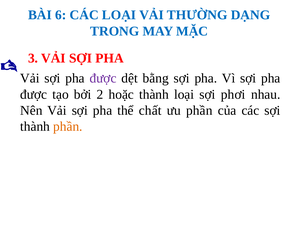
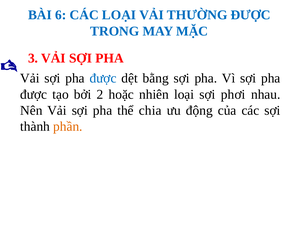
THƯỜNG DẠNG: DẠNG -> ĐƯỢC
được at (103, 78) colour: purple -> blue
hoặc thành: thành -> nhiên
chất: chất -> chia
ưu phần: phần -> động
